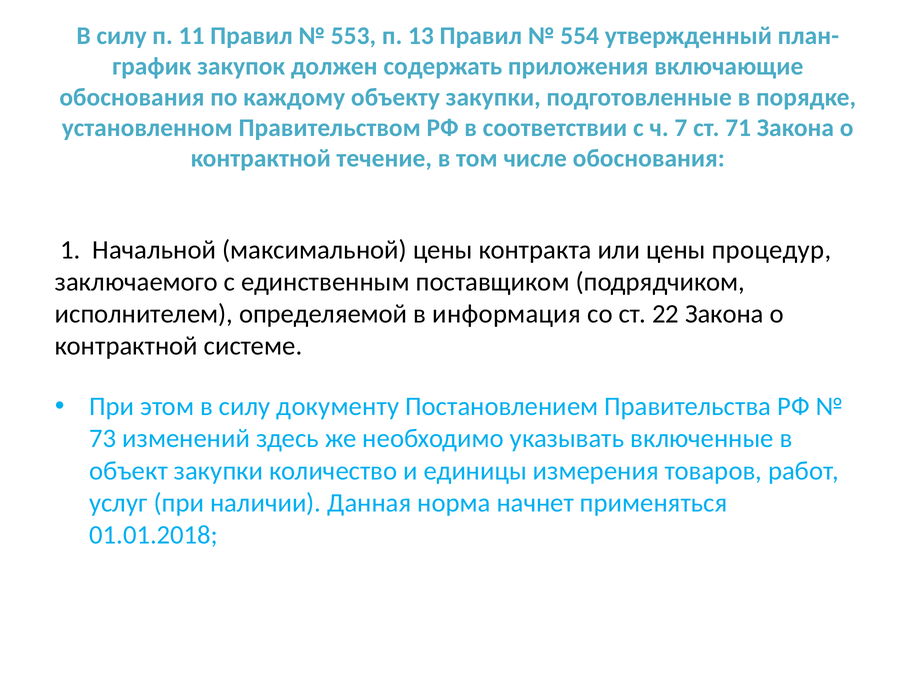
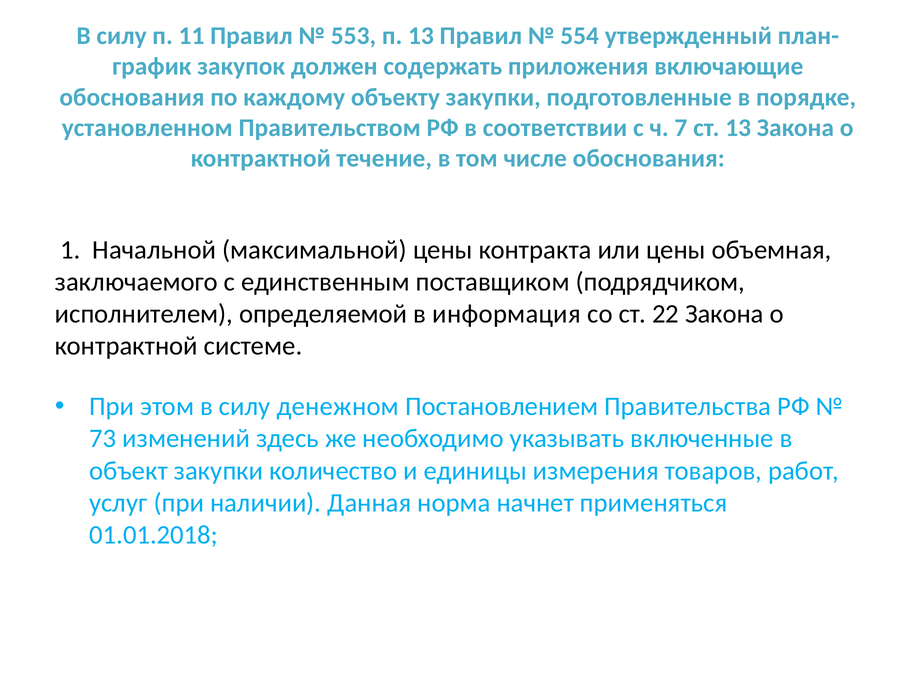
ст 71: 71 -> 13
процедур: процедур -> объемная
документу: документу -> денежном
